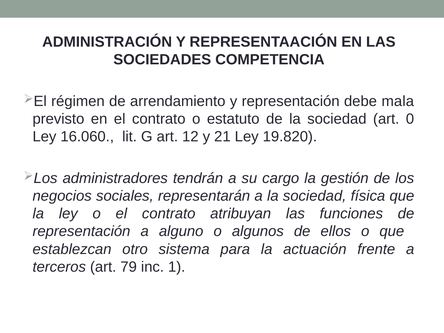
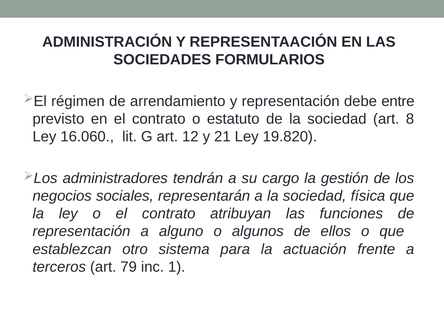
COMPETENCIA: COMPETENCIA -> FORMULARIOS
mala: mala -> entre
0: 0 -> 8
